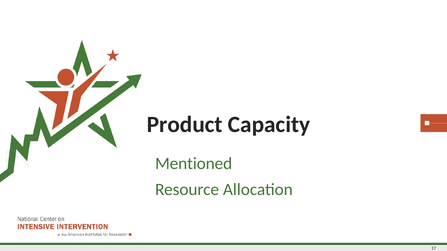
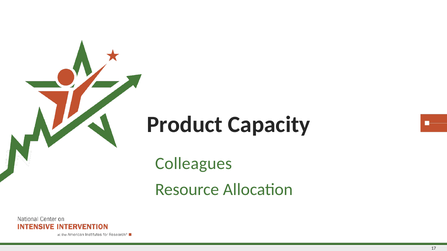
Mentioned: Mentioned -> Colleagues
